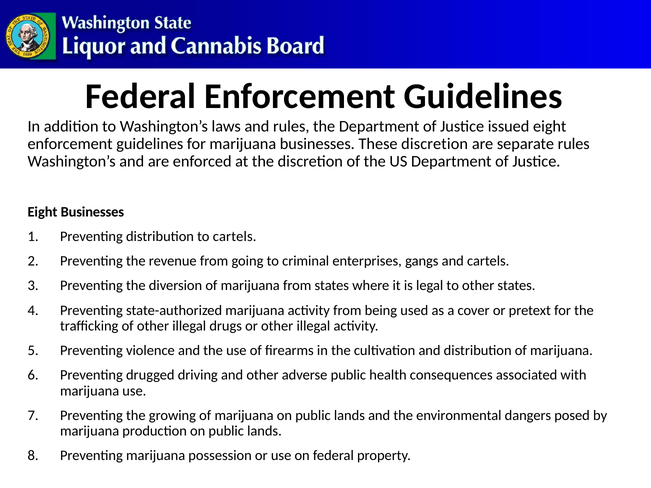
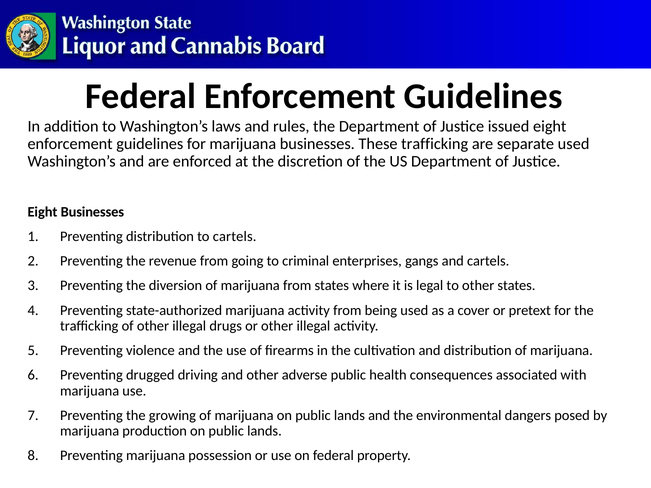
These discretion: discretion -> trafficking
separate rules: rules -> used
